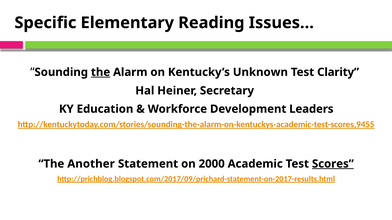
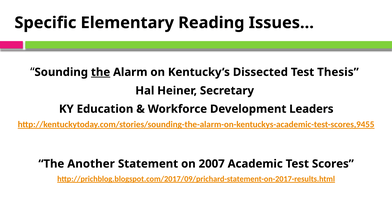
Unknown: Unknown -> Dissected
Clarity: Clarity -> Thesis
2000: 2000 -> 2007
Scores underline: present -> none
